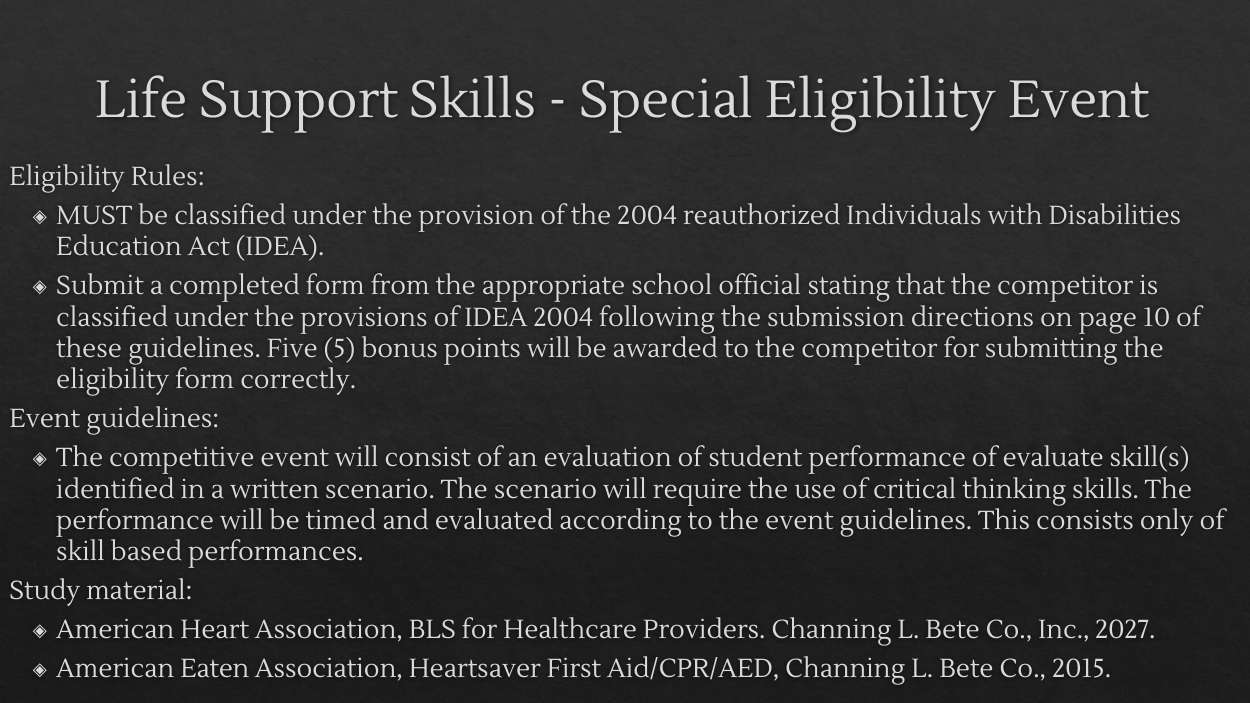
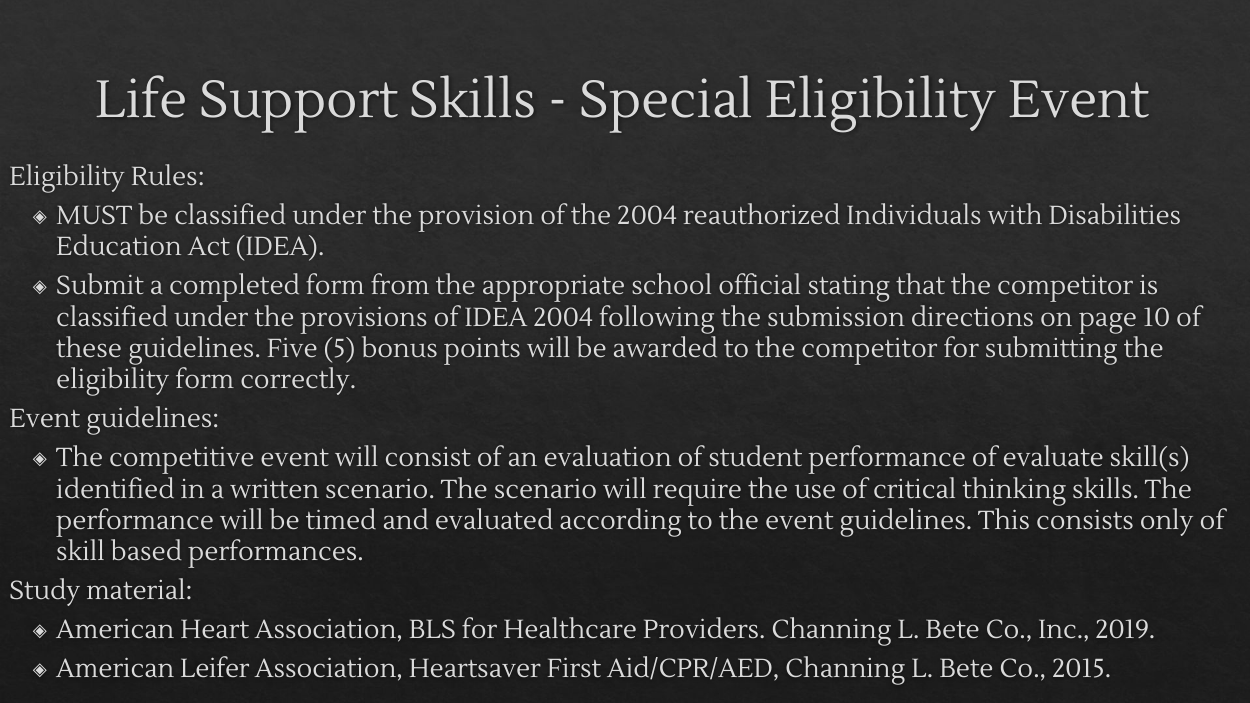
2027: 2027 -> 2019
Eaten: Eaten -> Leifer
